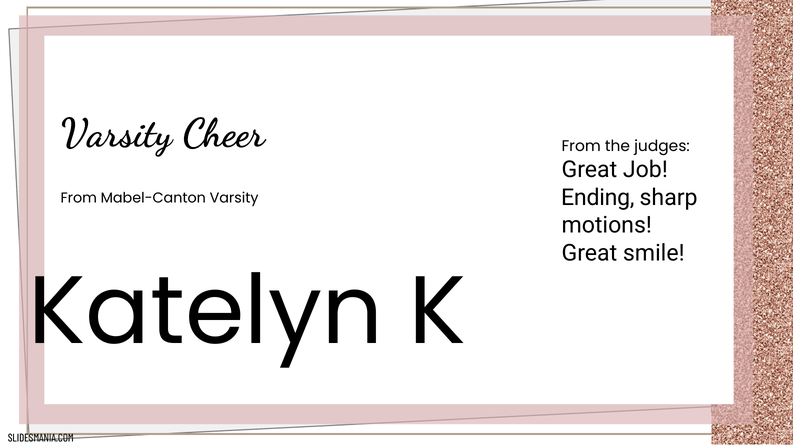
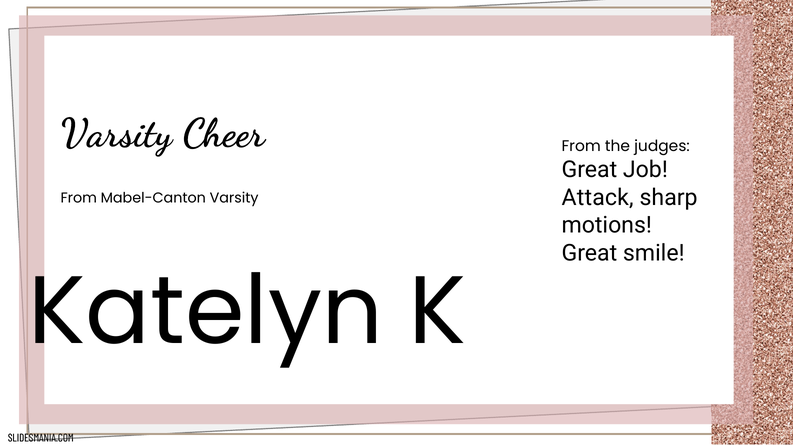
Ending: Ending -> Attack
